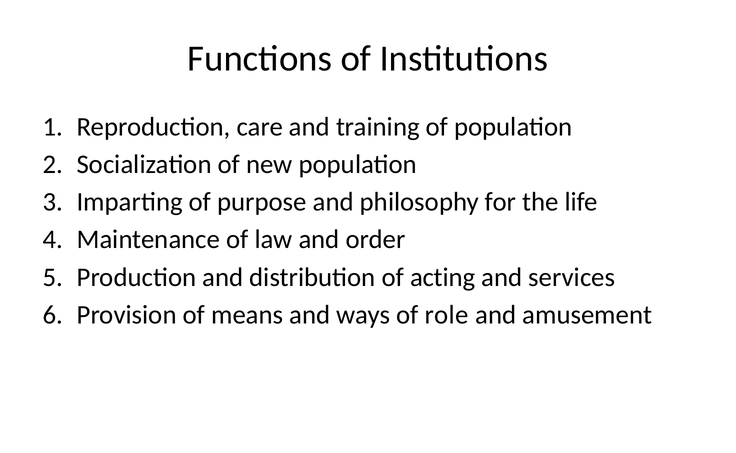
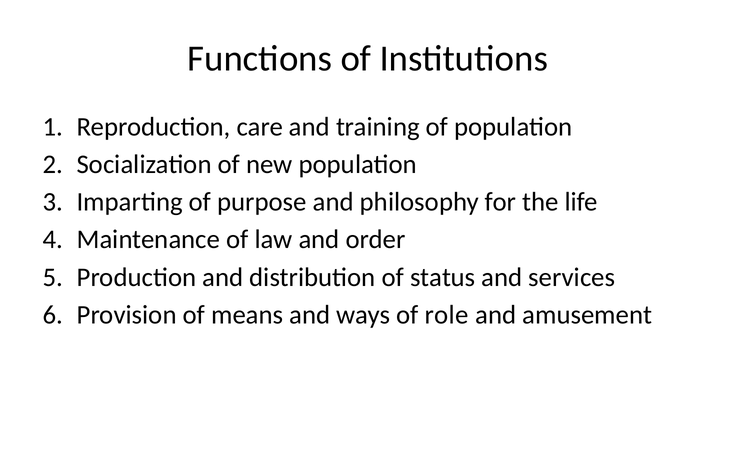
acting: acting -> status
